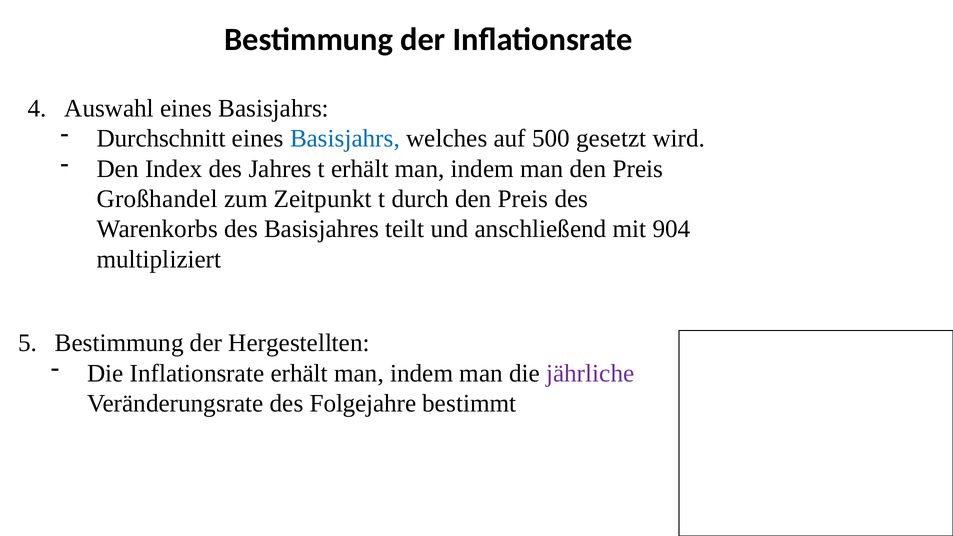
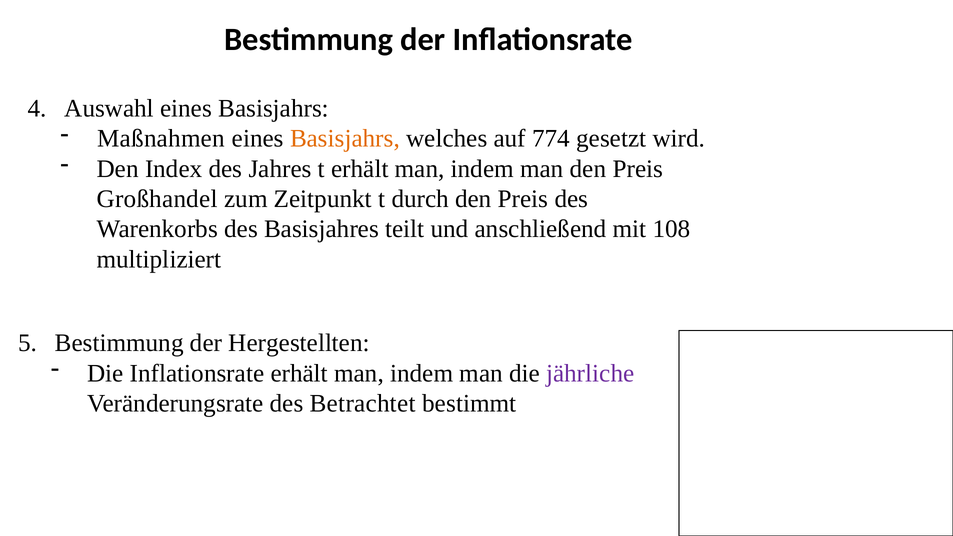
Durchschnitt: Durchschnitt -> Maßnahmen
Basisjahrs at (345, 138) colour: blue -> orange
500: 500 -> 774
904: 904 -> 108
Folgejahre: Folgejahre -> Betrachtet
